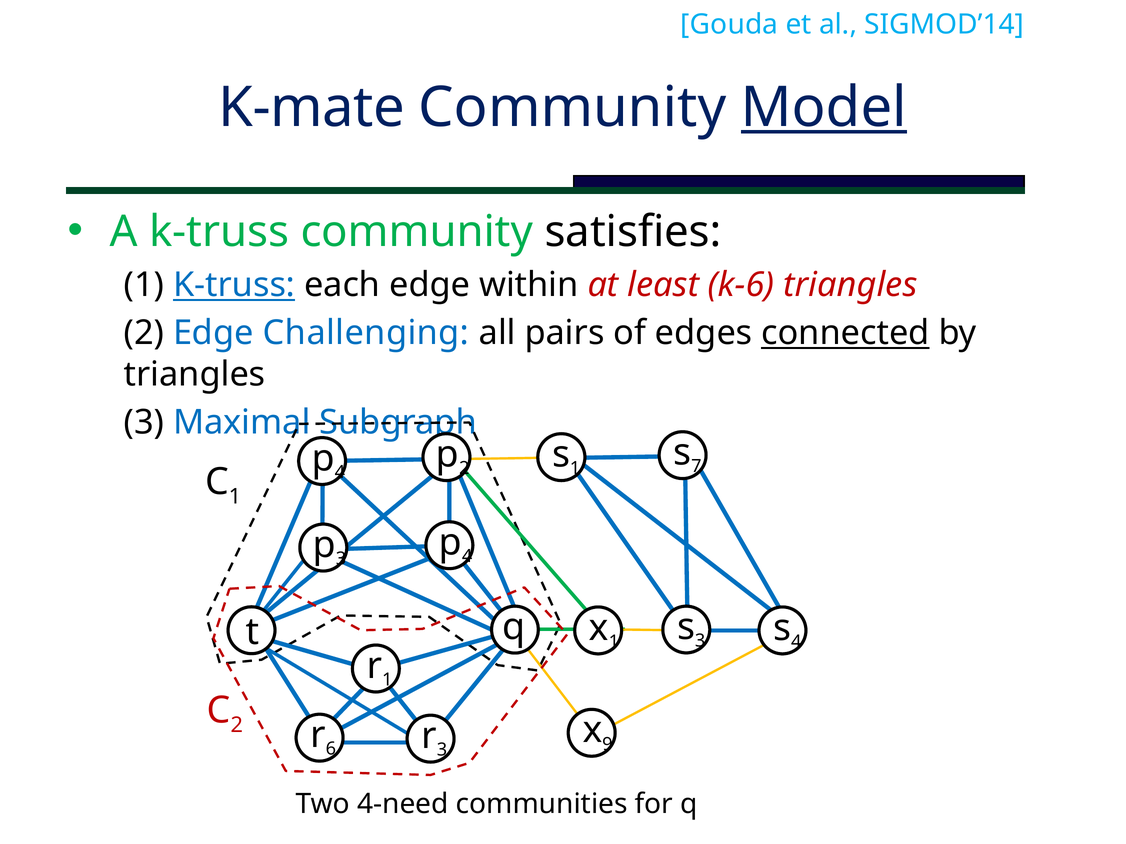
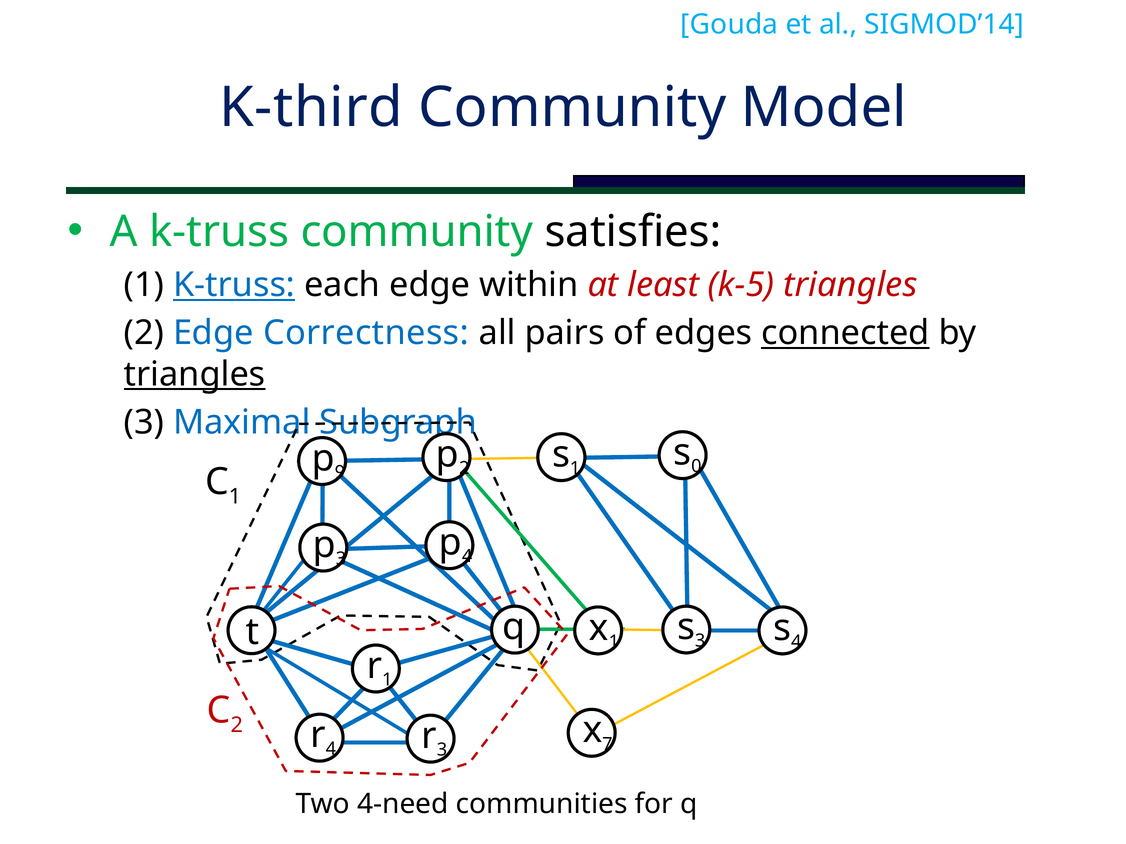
K-mate: K-mate -> K-third
Model underline: present -> none
k-6: k-6 -> k-5
Challenging: Challenging -> Correctness
triangles at (195, 375) underline: none -> present
7: 7 -> 0
4 at (340, 473): 4 -> 9
9: 9 -> 7
6 at (331, 749): 6 -> 4
